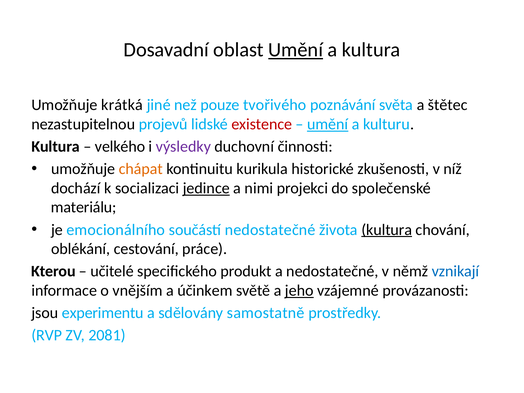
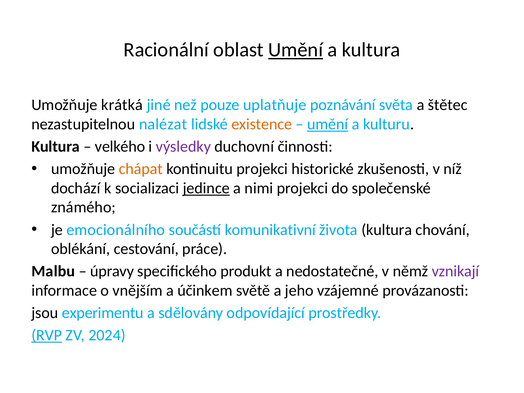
Dosavadní: Dosavadní -> Racionální
tvořivého: tvořivého -> uplatňuje
projevů: projevů -> nalézat
existence colour: red -> orange
kontinuitu kurikula: kurikula -> projekci
materiálu: materiálu -> známého
součástí nedostatečné: nedostatečné -> komunikativní
kultura at (387, 230) underline: present -> none
Kterou: Kterou -> Malbu
učitelé: učitelé -> úpravy
vznikají colour: blue -> purple
jeho underline: present -> none
samostatně: samostatně -> odpovídající
RVP underline: none -> present
2081: 2081 -> 2024
